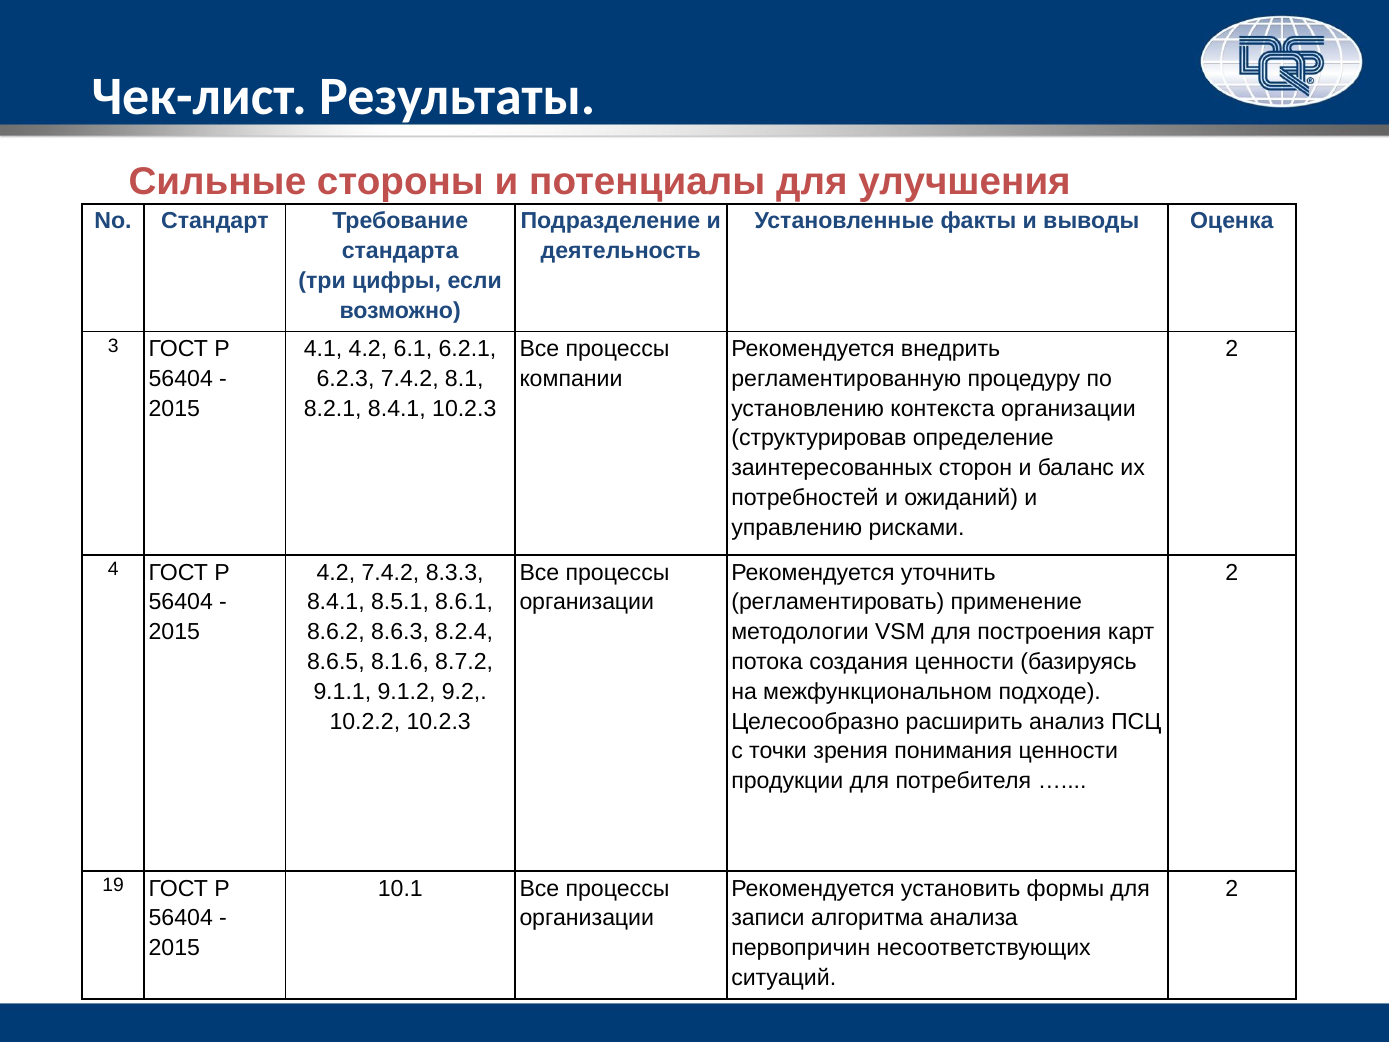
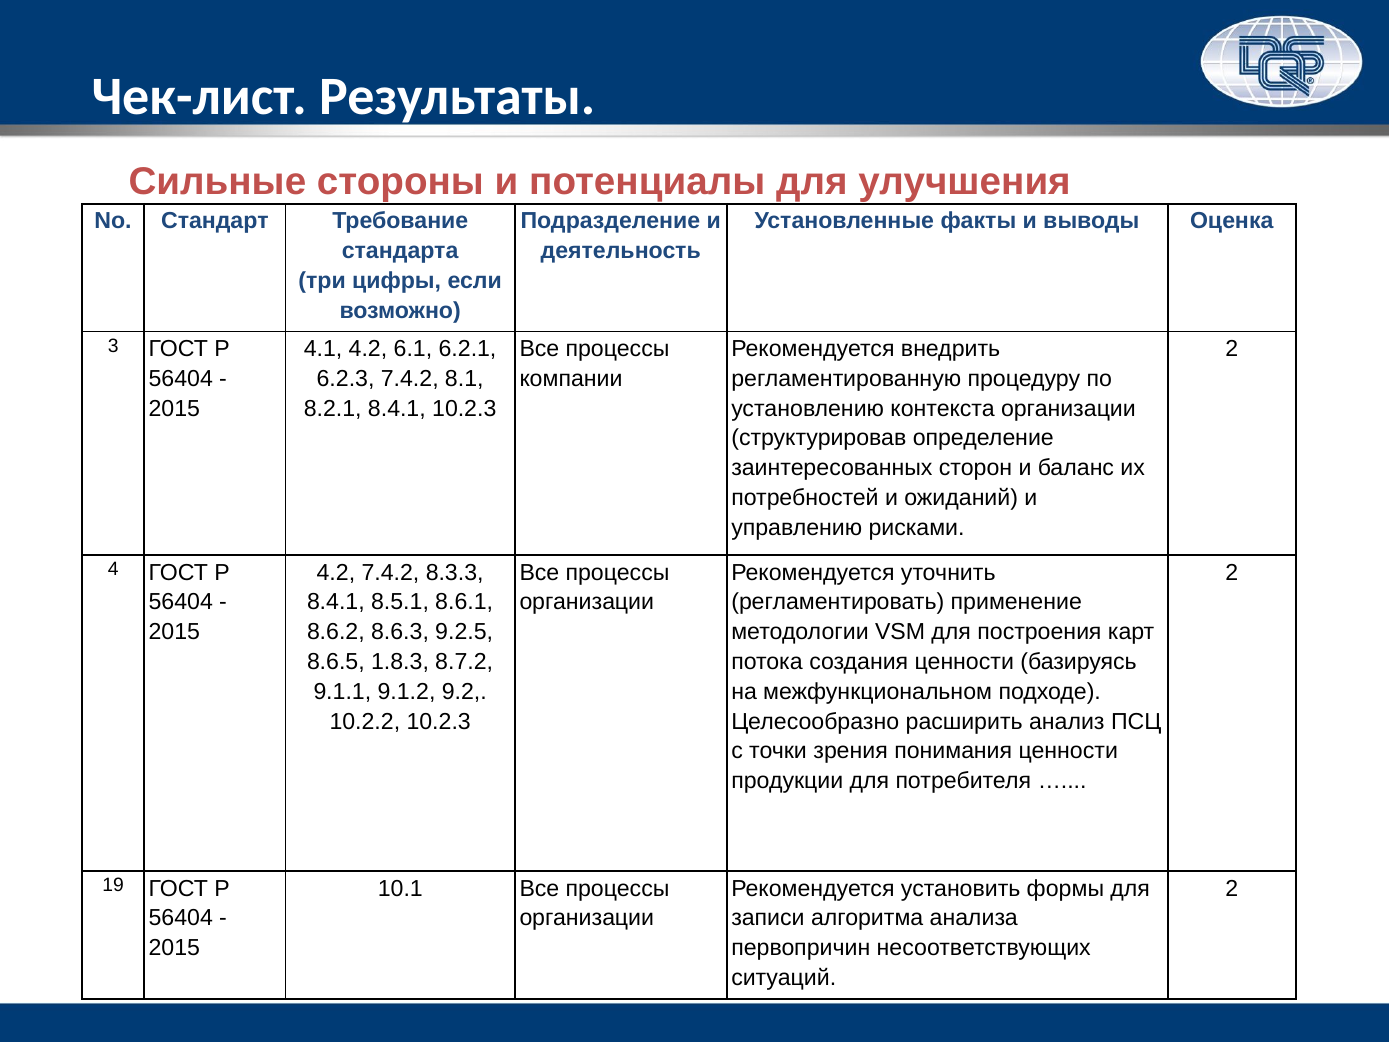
8.2.4: 8.2.4 -> 9.2.5
8.1.6: 8.1.6 -> 1.8.3
